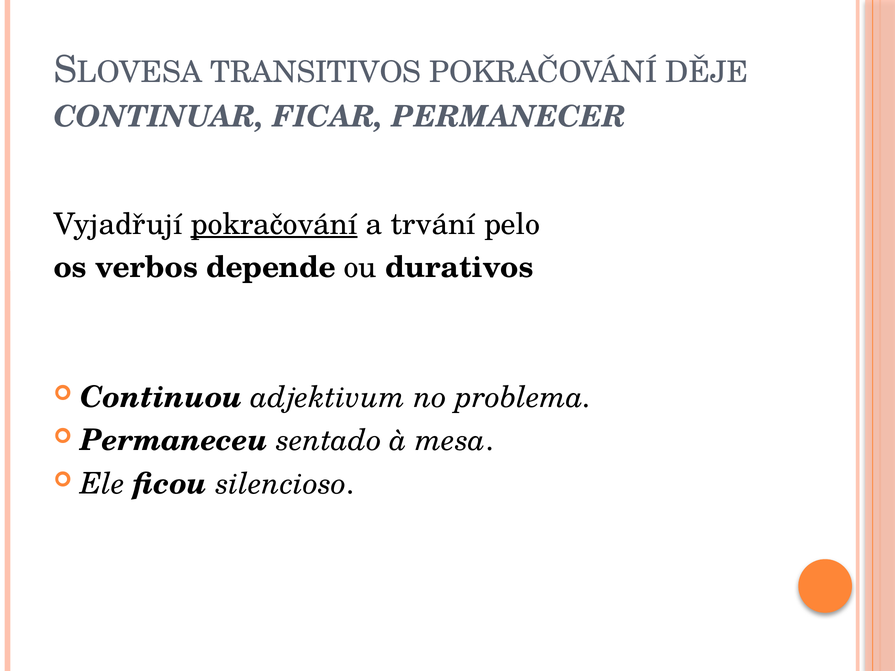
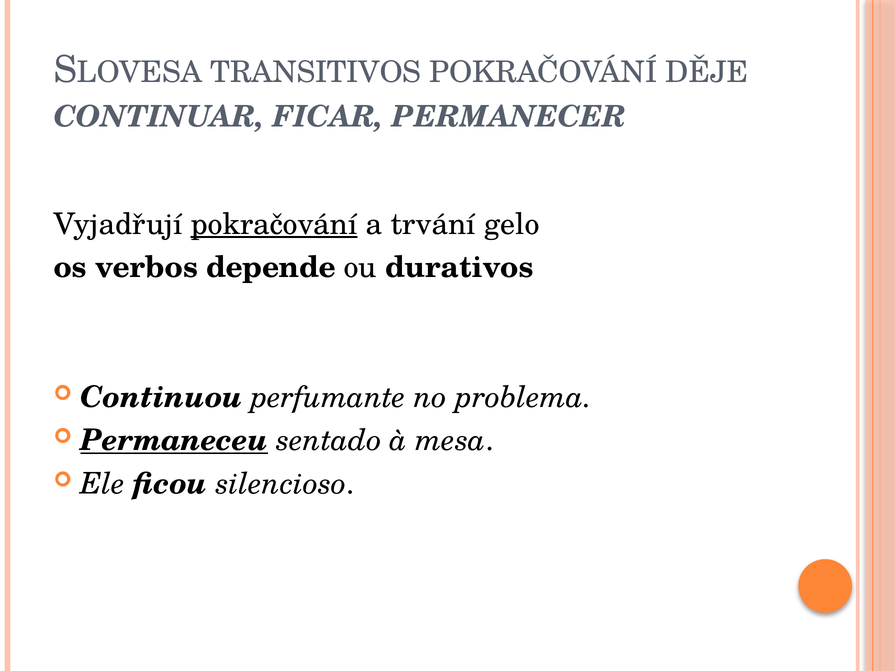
pelo: pelo -> gelo
adjektivum: adjektivum -> perfumante
Permaneceu underline: none -> present
